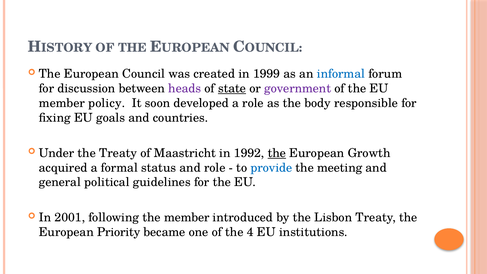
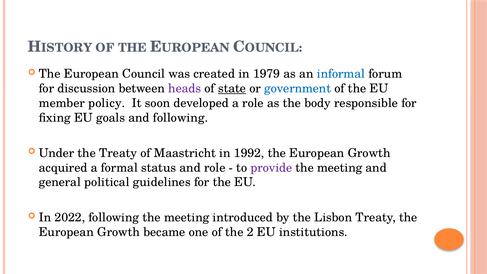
1999: 1999 -> 1979
government colour: purple -> blue
and countries: countries -> following
the at (277, 153) underline: present -> none
provide colour: blue -> purple
2001: 2001 -> 2022
following the member: member -> meeting
Priority at (119, 232): Priority -> Growth
4: 4 -> 2
